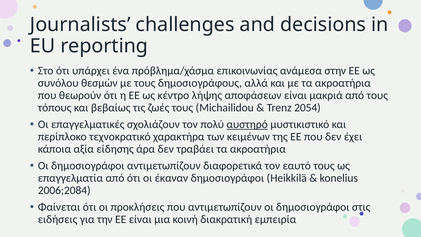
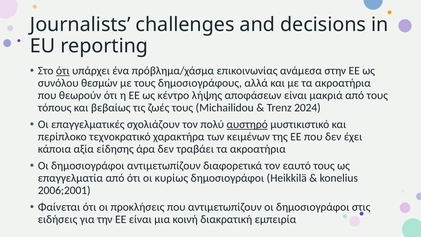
ότι at (63, 71) underline: none -> present
2054: 2054 -> 2024
έκαναν: έκαναν -> κυρίως
2006;2084: 2006;2084 -> 2006;2001
